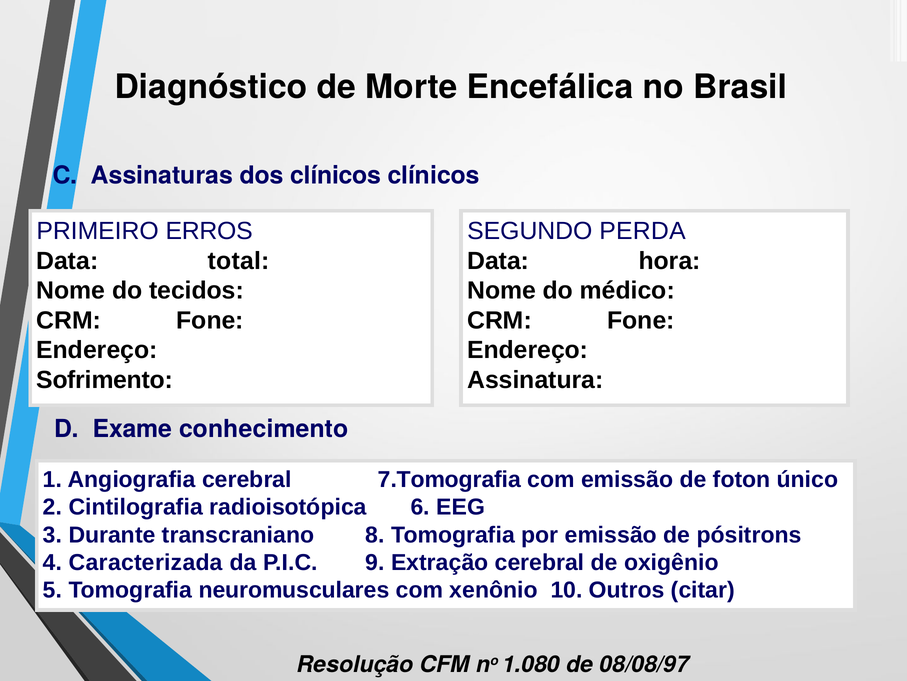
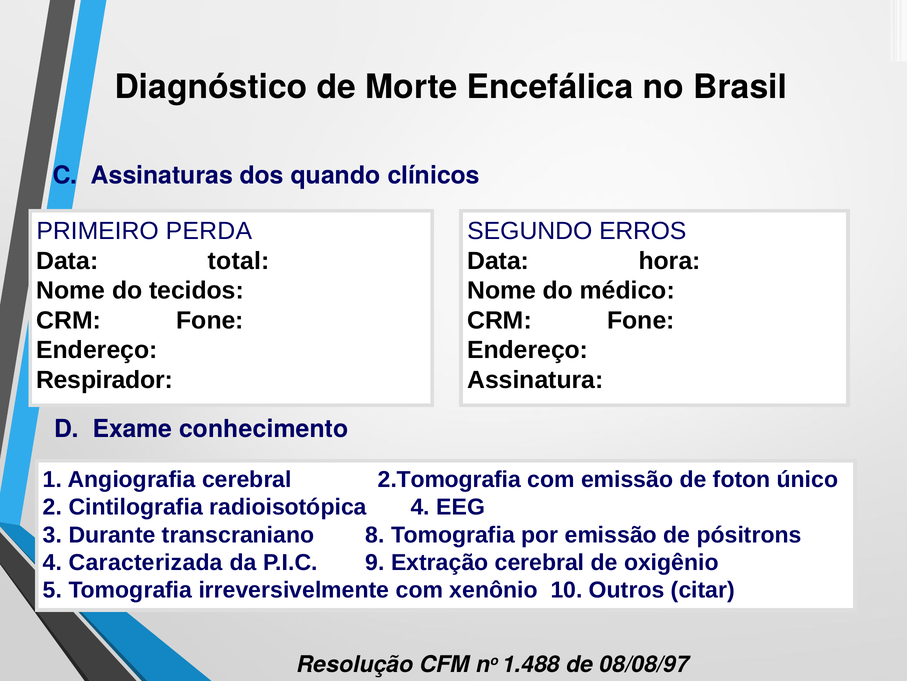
dos clínicos: clínicos -> quando
ERROS: ERROS -> PERDA
PERDA: PERDA -> ERROS
Sofrimento: Sofrimento -> Respirador
7.Tomografia: 7.Tomografia -> 2.Tomografia
radioisotópica 6: 6 -> 4
neuromusculares: neuromusculares -> irreversivelmente
1.080: 1.080 -> 1.488
